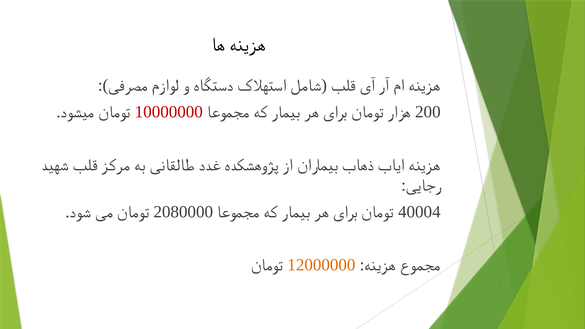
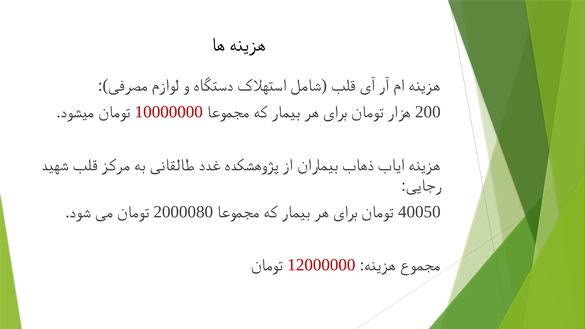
2080000: 2080000 -> 2000080
40004: 40004 -> 40050
12000000 colour: orange -> red
